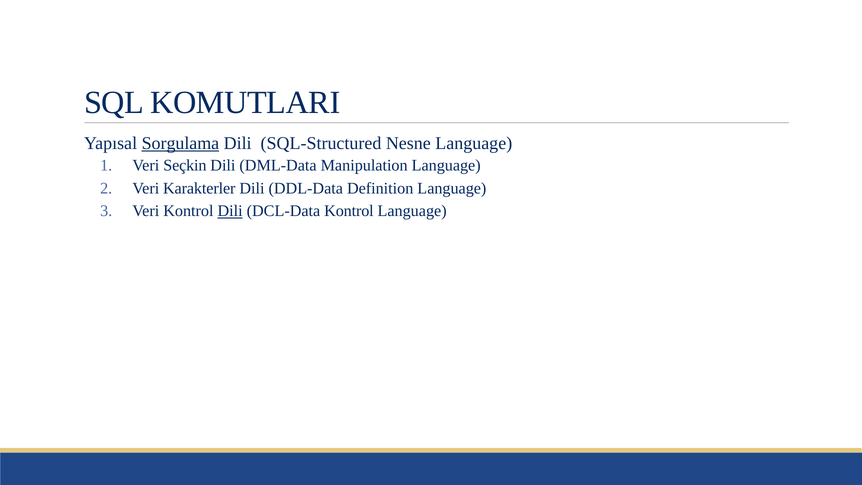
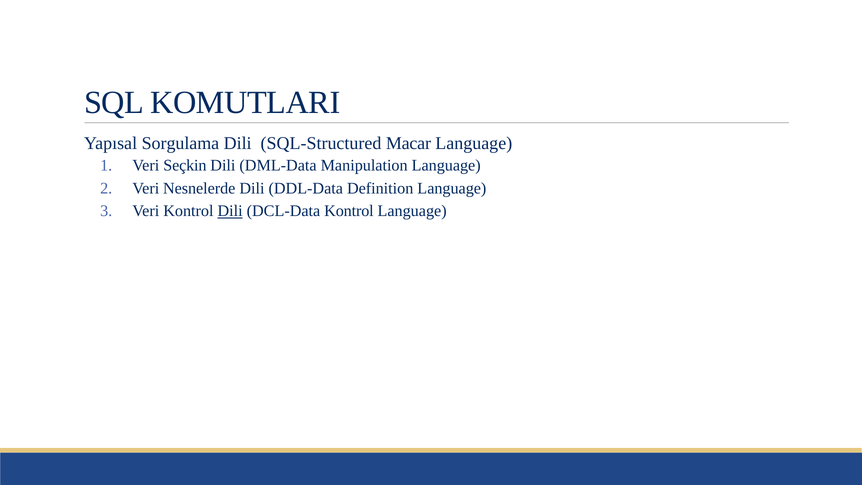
Sorgulama underline: present -> none
Nesne: Nesne -> Macar
Karakterler: Karakterler -> Nesnelerde
